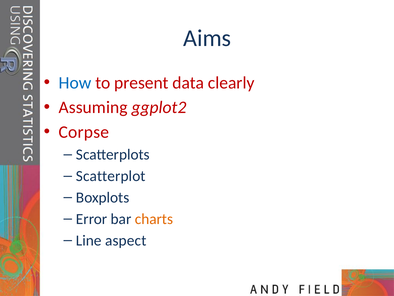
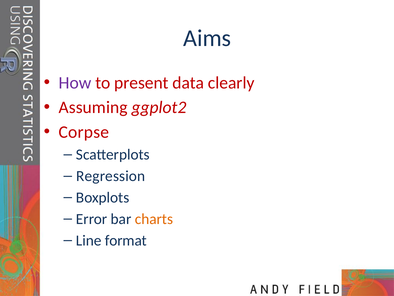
How colour: blue -> purple
Scatterplot: Scatterplot -> Regression
aspect: aspect -> format
